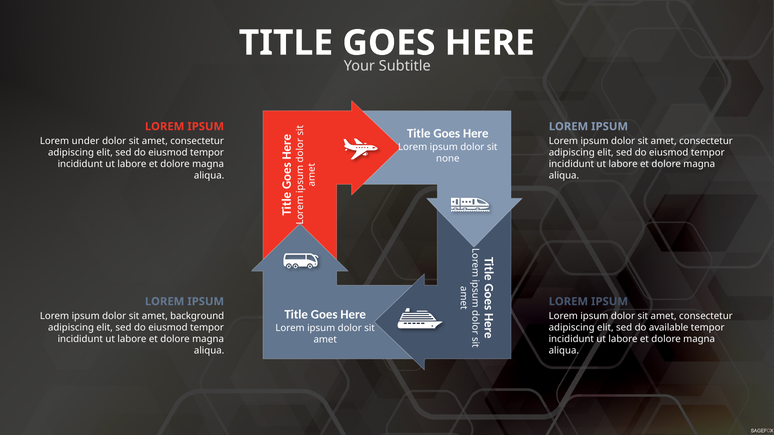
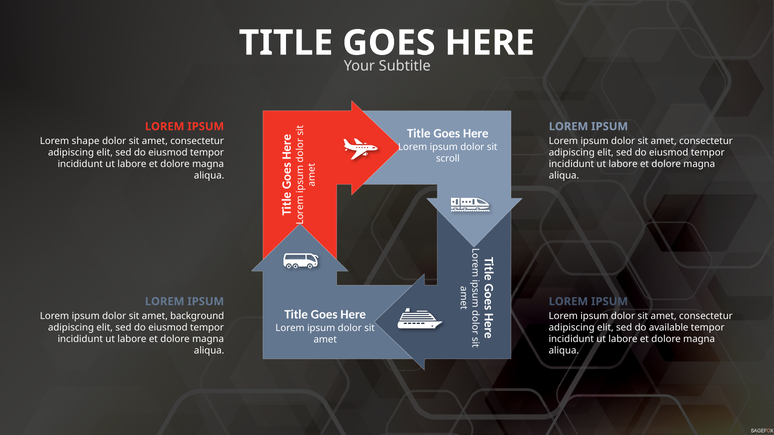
under: under -> shape
none: none -> scroll
